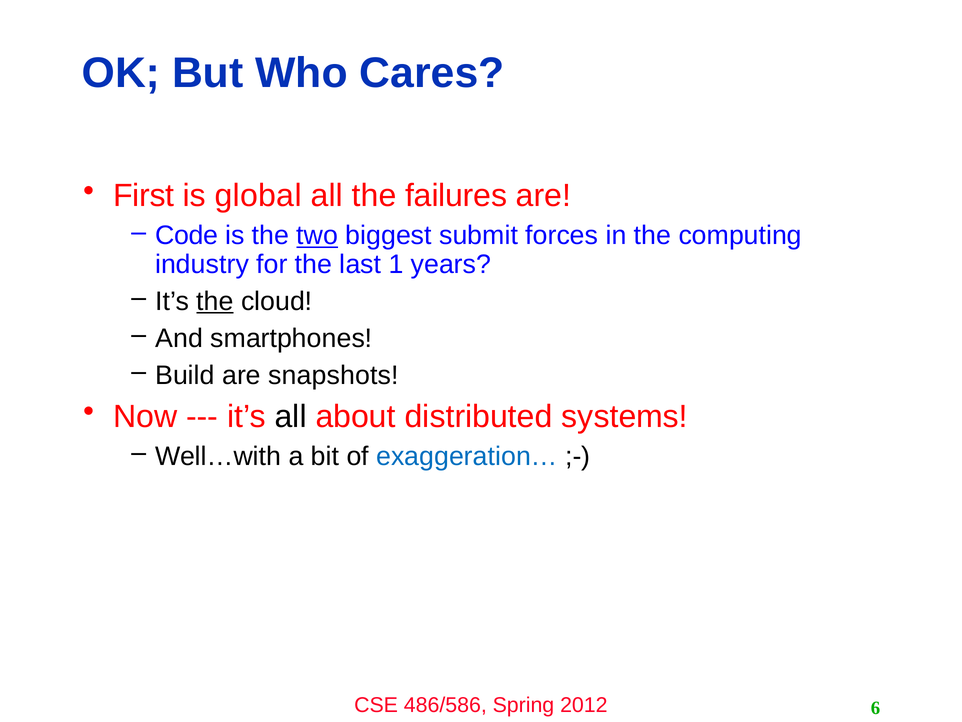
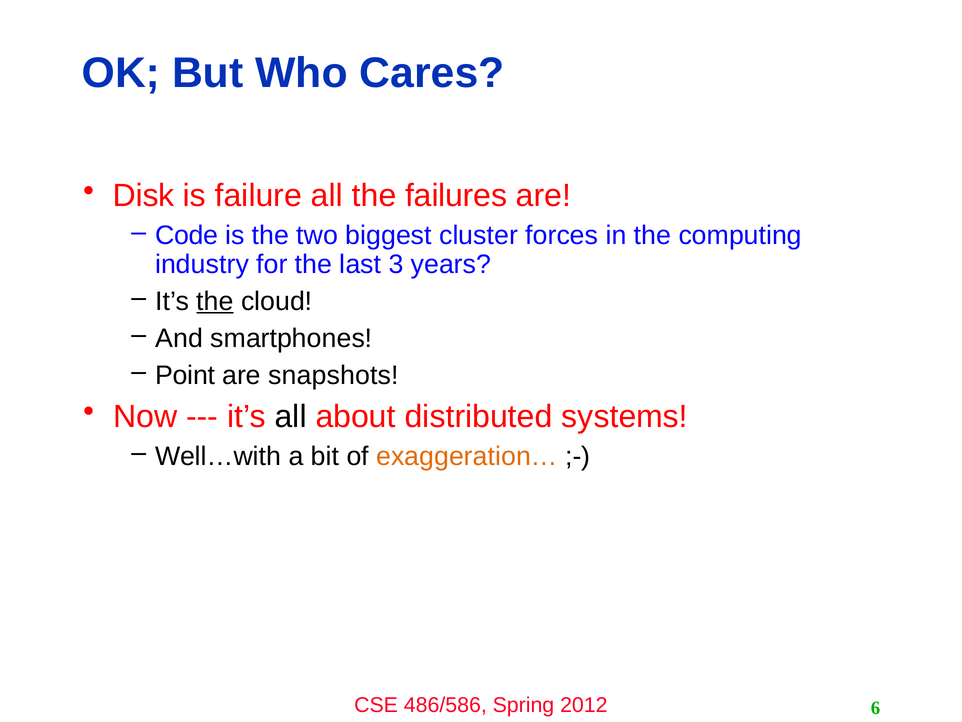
First: First -> Disk
global: global -> failure
two underline: present -> none
submit: submit -> cluster
1: 1 -> 3
Build: Build -> Point
exaggeration… colour: blue -> orange
